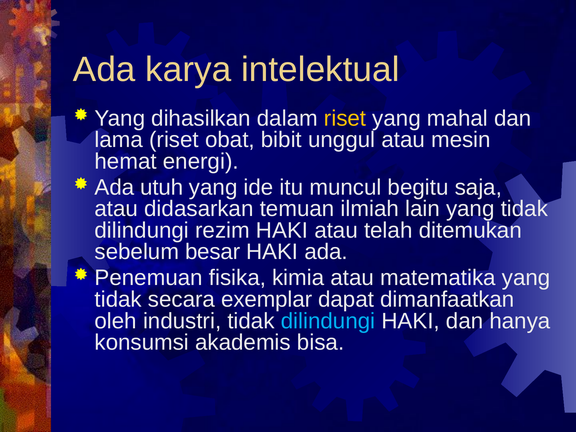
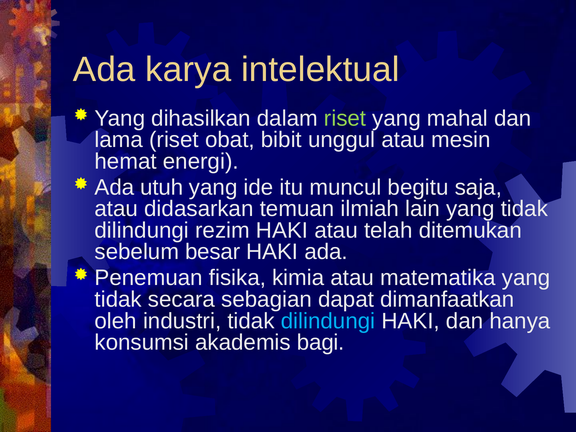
riset at (345, 118) colour: yellow -> light green
exemplar: exemplar -> sebagian
bisa: bisa -> bagi
